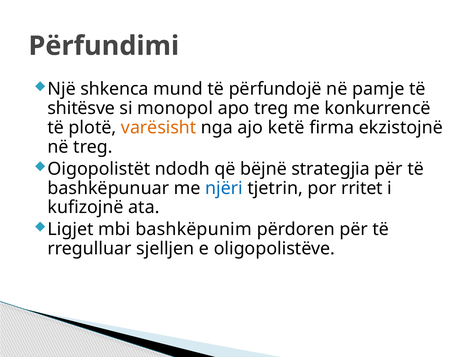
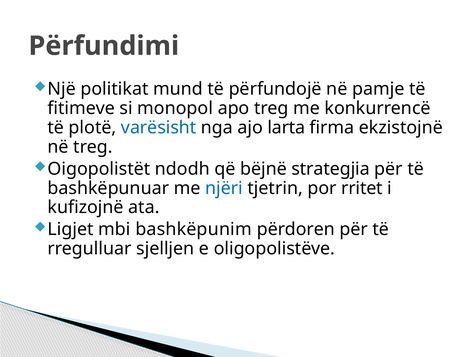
shkenca: shkenca -> politikat
shitësve: shitësve -> fitimeve
varësisht colour: orange -> blue
ketë: ketë -> larta
